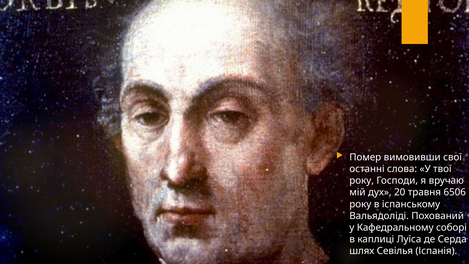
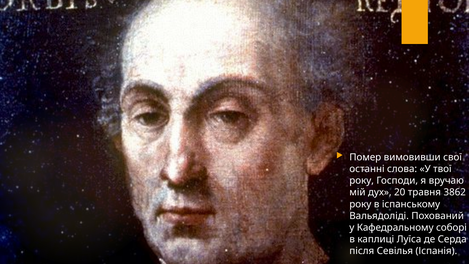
6506: 6506 -> 3862
шлях: шлях -> після
